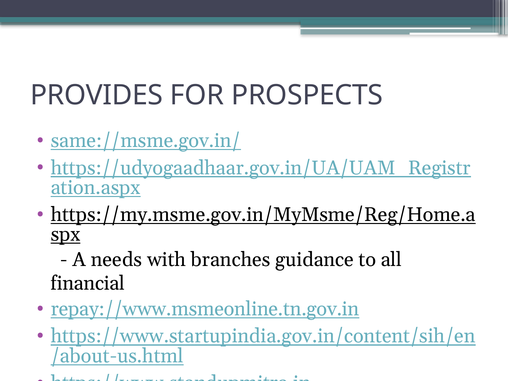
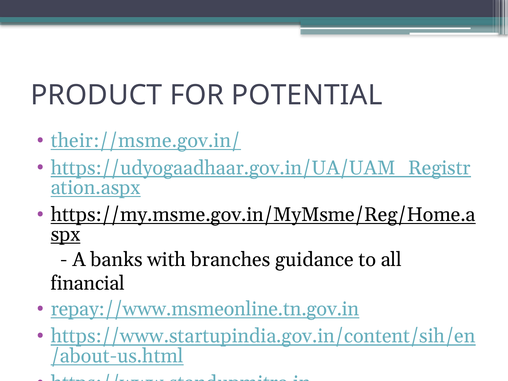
PROVIDES: PROVIDES -> PRODUCT
PROSPECTS: PROSPECTS -> POTENTIAL
same://msme.gov.in/: same://msme.gov.in/ -> their://msme.gov.in/
needs: needs -> banks
